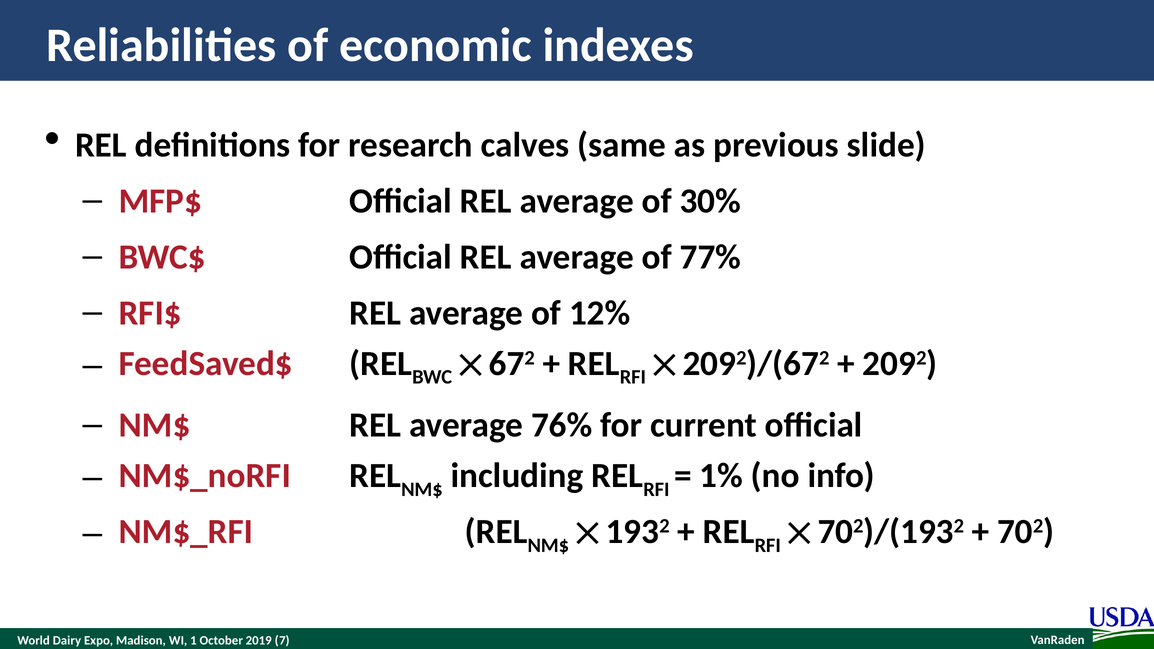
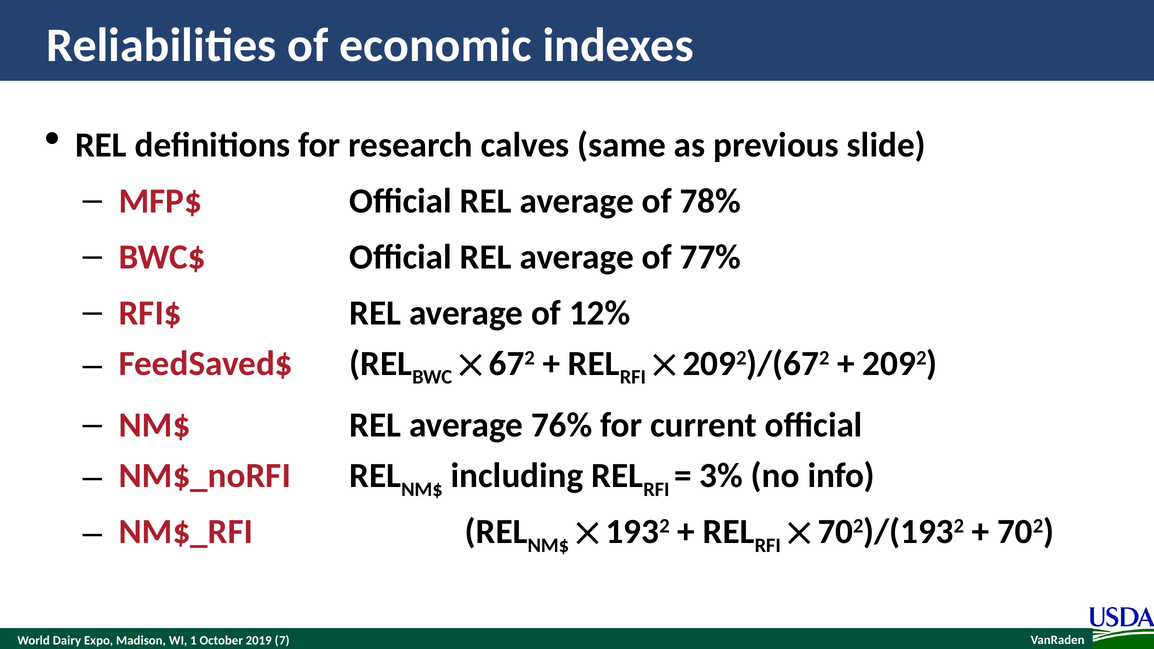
30%: 30% -> 78%
1%: 1% -> 3%
